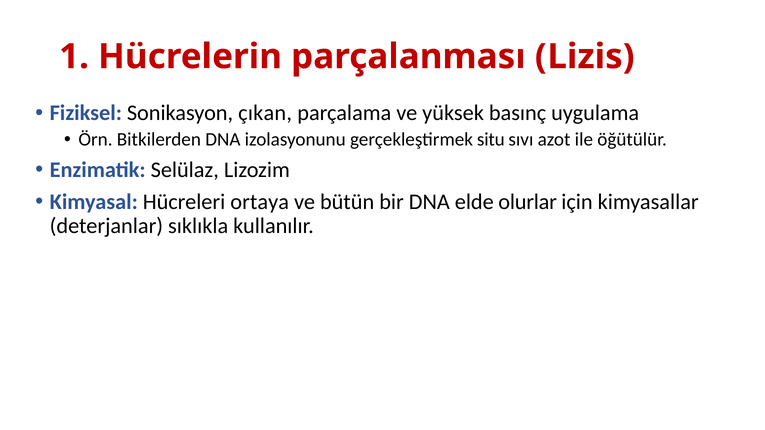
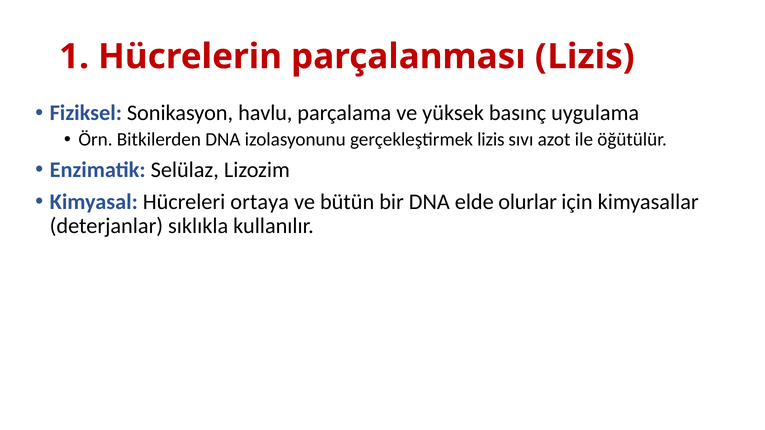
çıkan: çıkan -> havlu
gerçekleştirmek situ: situ -> lizis
